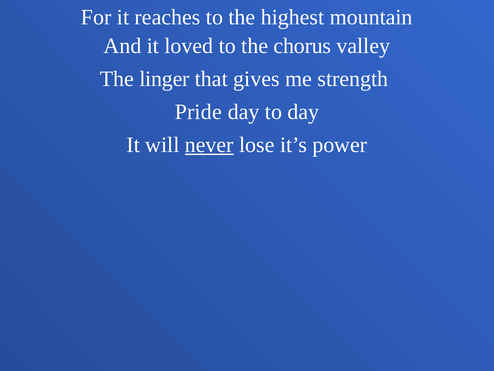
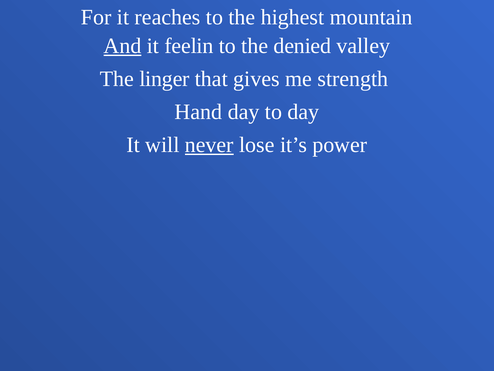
And underline: none -> present
loved: loved -> feelin
chorus: chorus -> denied
Pride: Pride -> Hand
